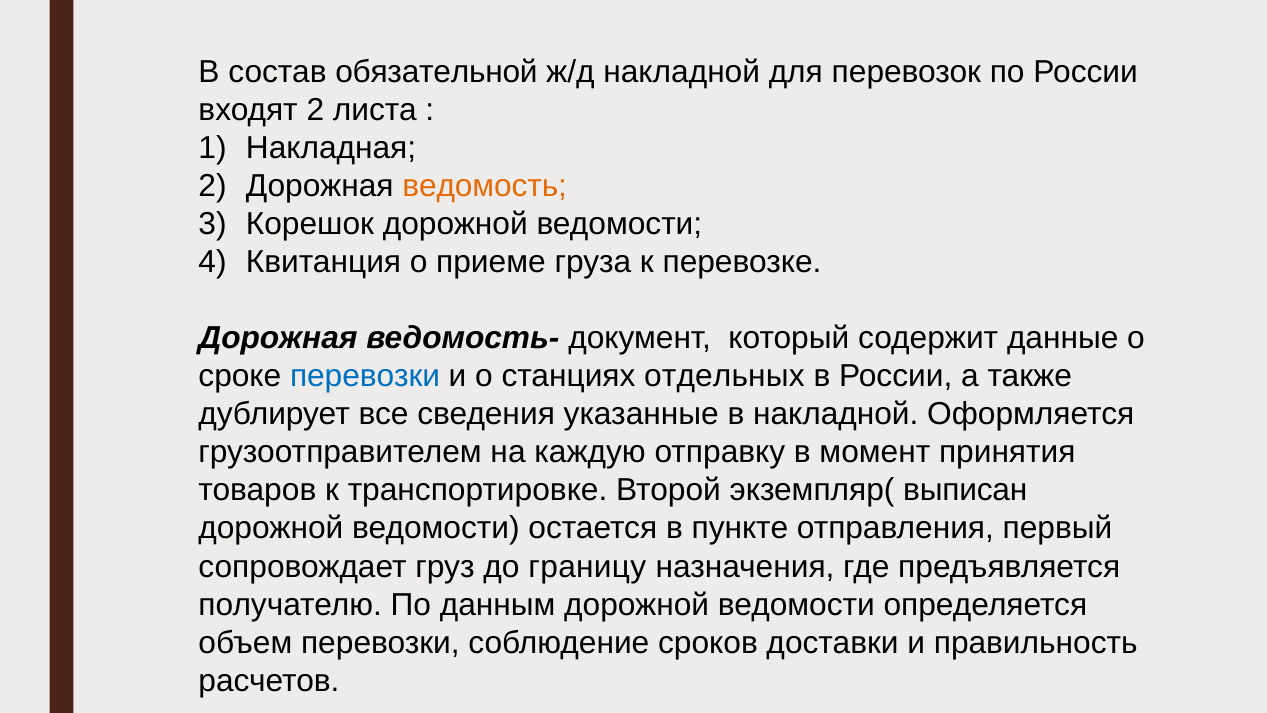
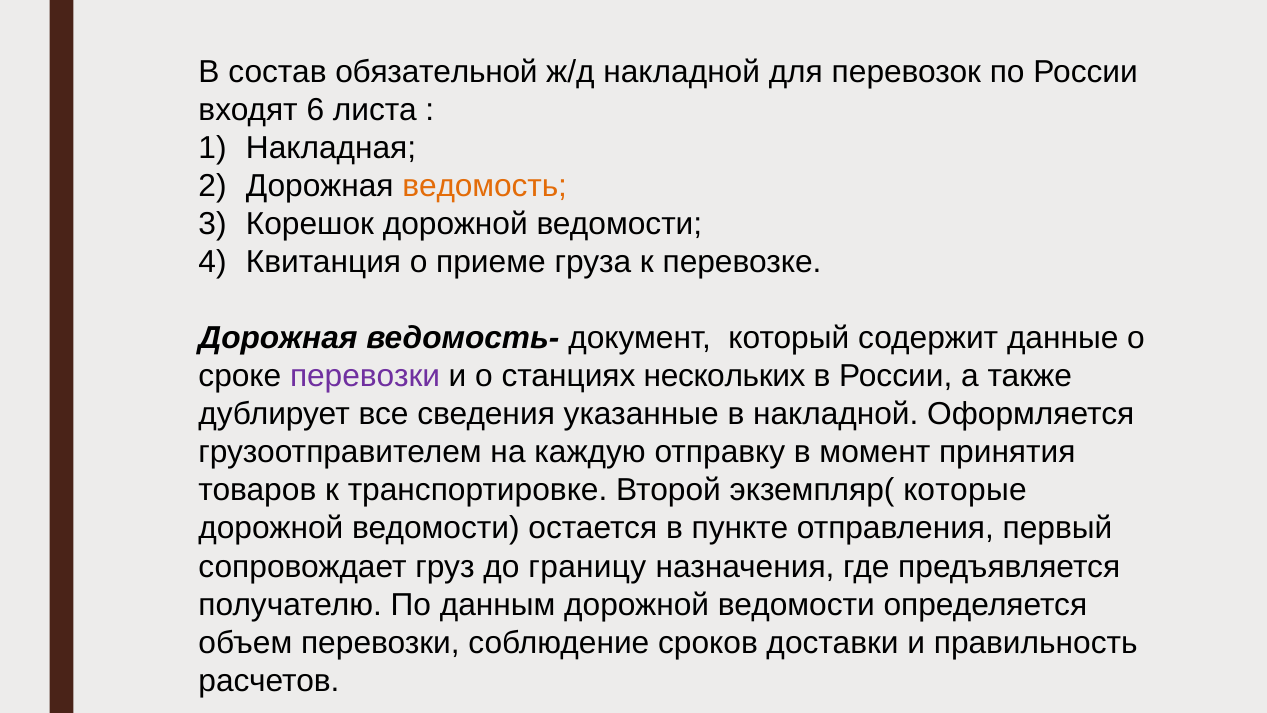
входят 2: 2 -> 6
перевозки at (365, 376) colour: blue -> purple
отдельных: отдельных -> нескольких
выписан: выписан -> которые
